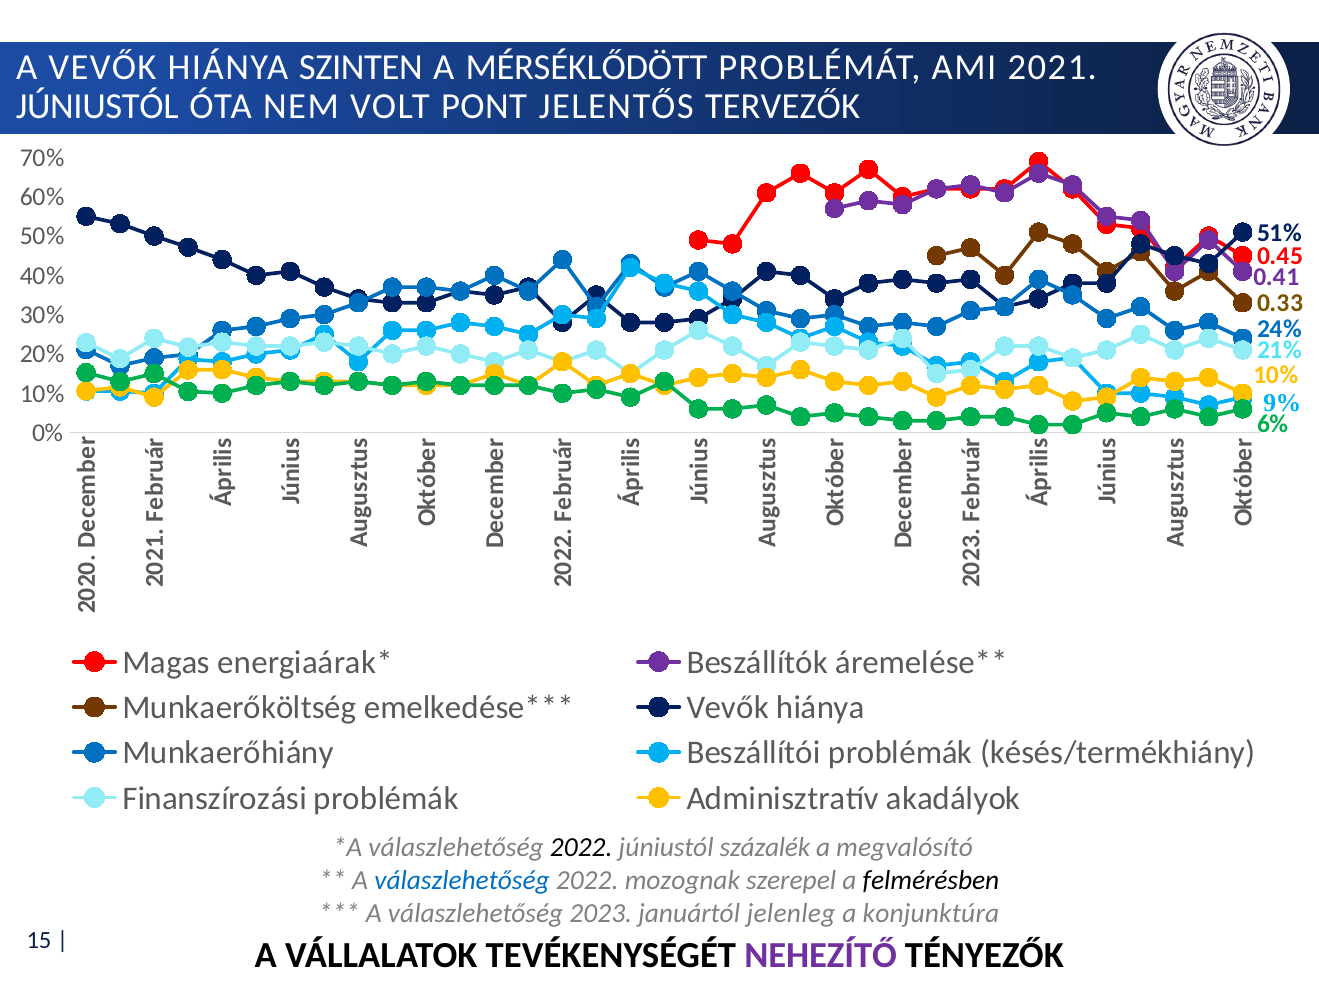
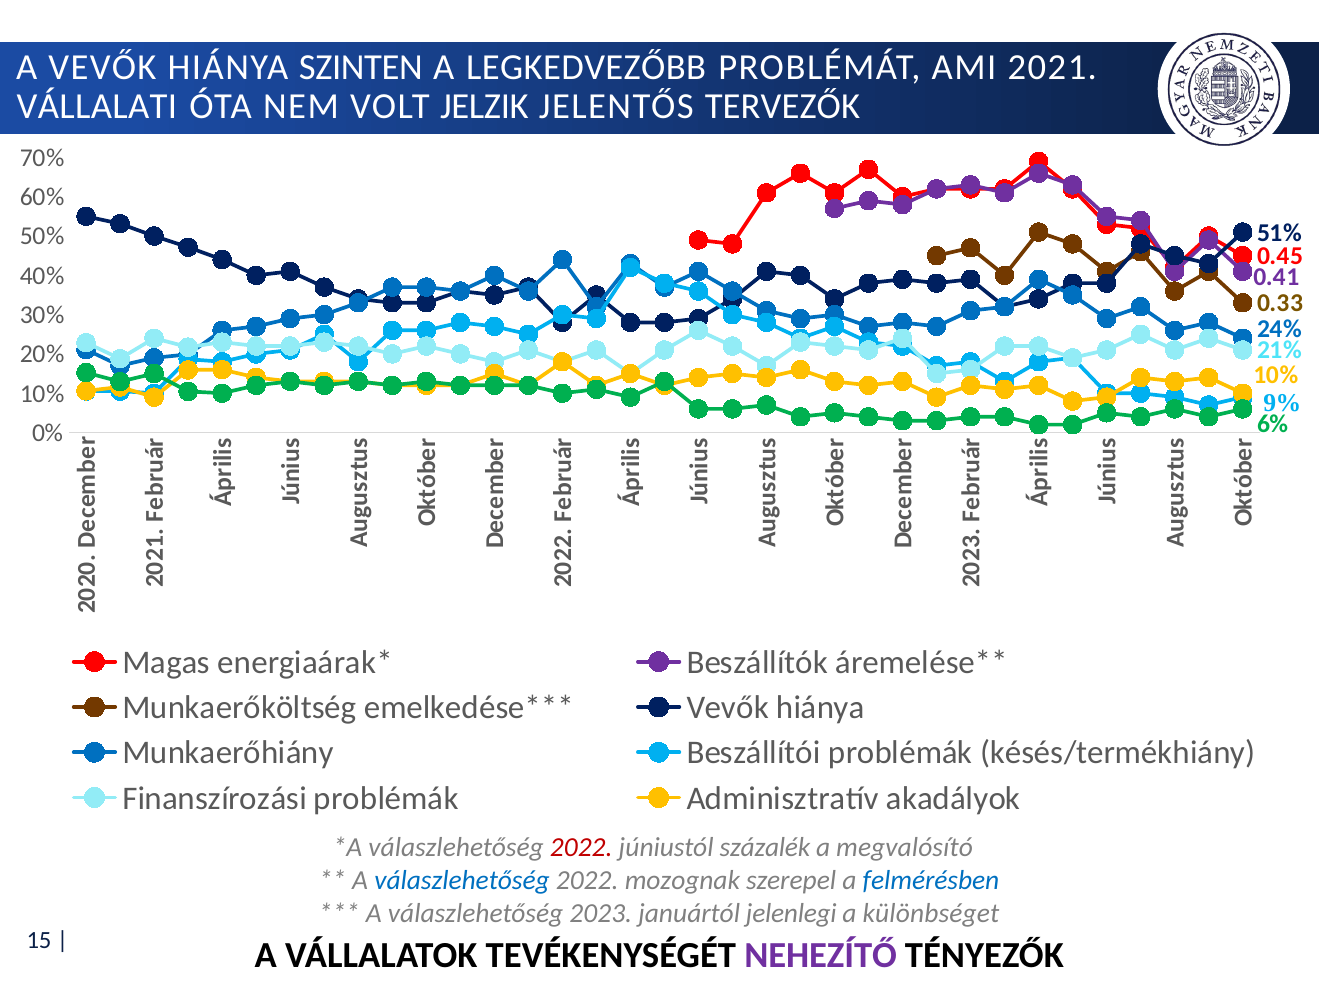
MÉRSÉKLŐDÖTT: MÉRSÉKLŐDÖTT -> LEGKEDVEZŐBB
JÚNIUSTÓL at (97, 107): JÚNIUSTÓL -> VÁLLALATI
PONT: PONT -> JELZIK
2022 at (581, 847) colour: black -> red
felmérésben colour: black -> blue
jelenleg: jelenleg -> jelenlegi
konjunktúra: konjunktúra -> különbséget
